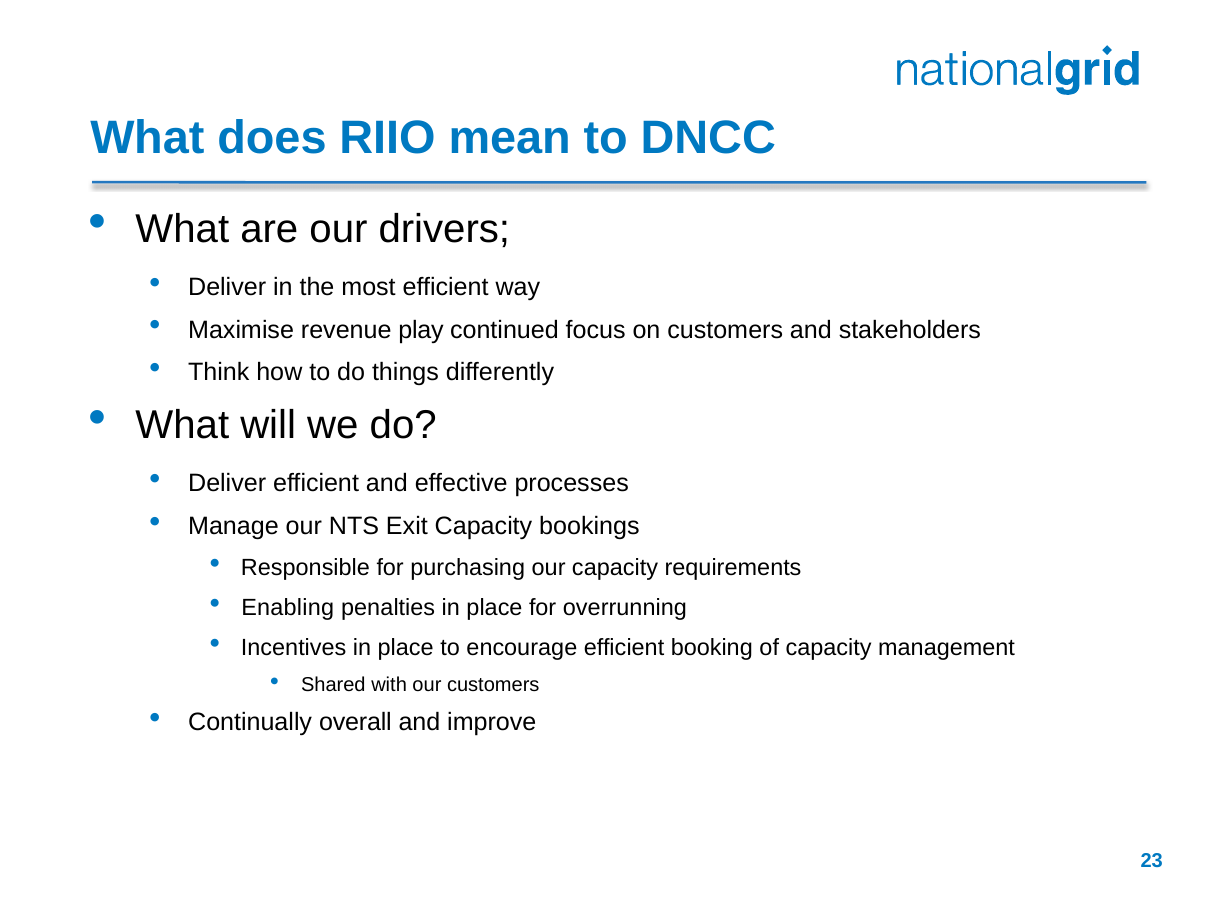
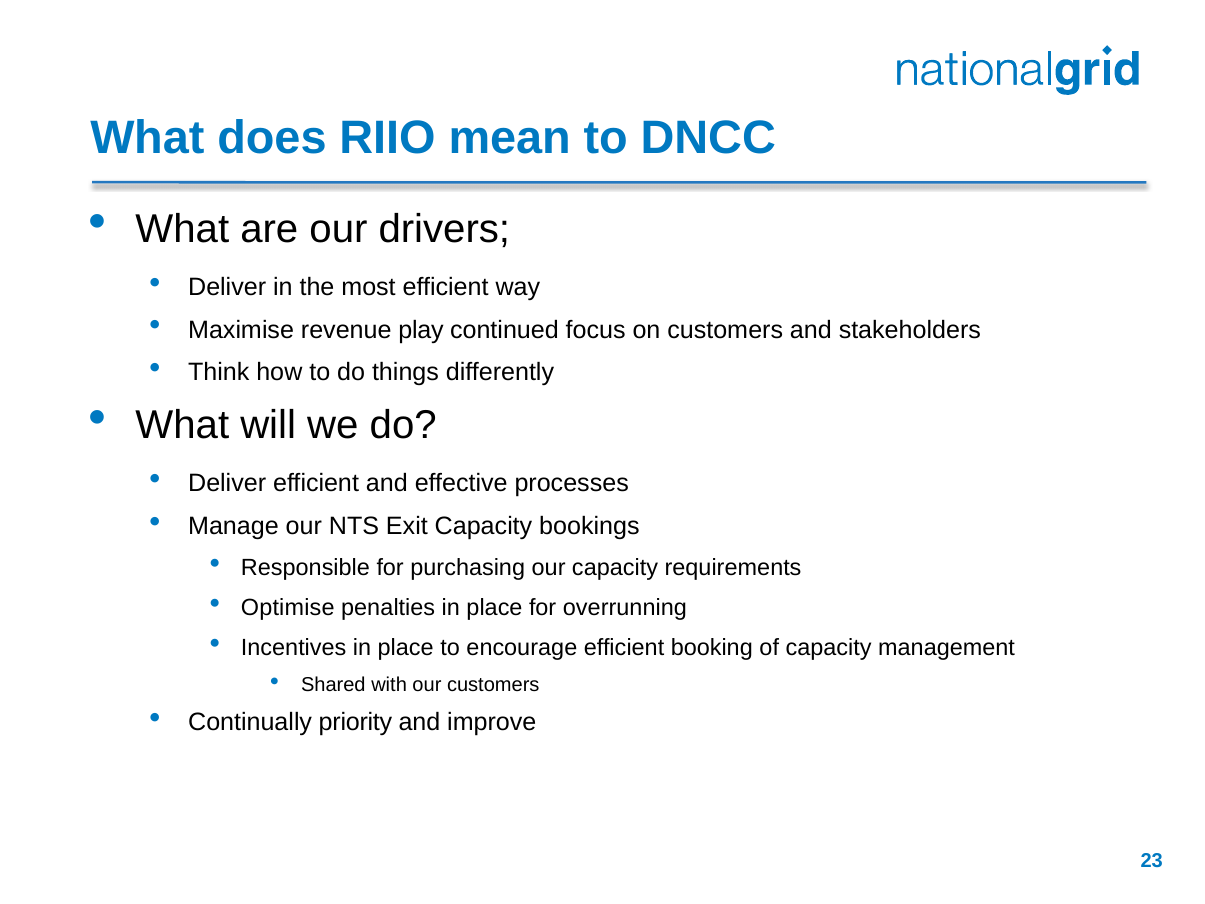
Enabling: Enabling -> Optimise
overall: overall -> priority
